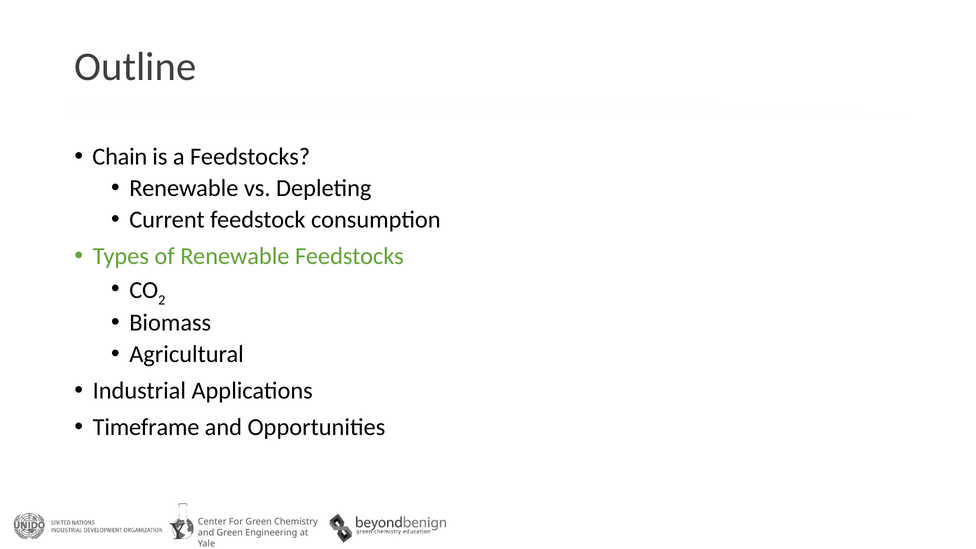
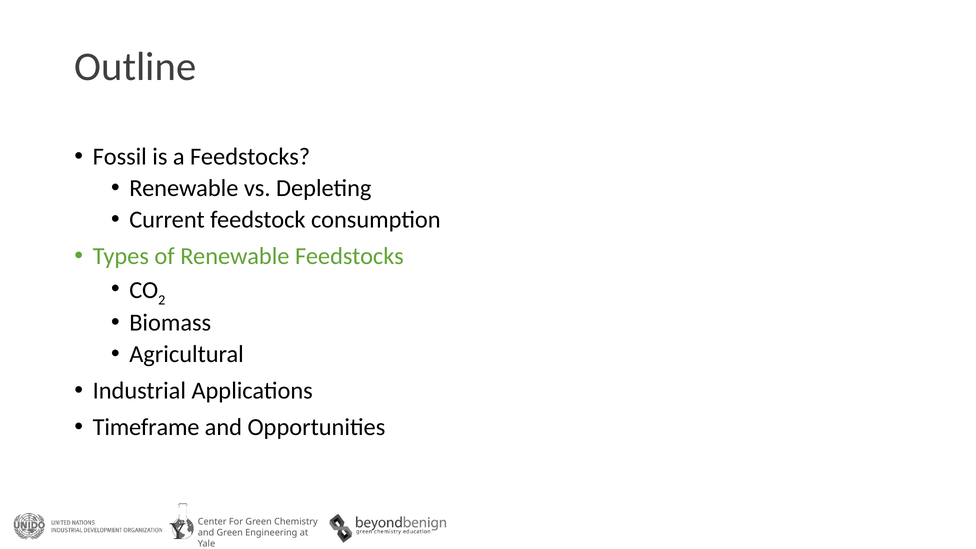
Chain: Chain -> Fossil
